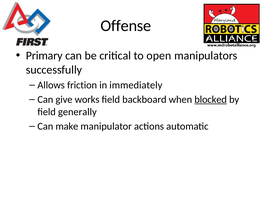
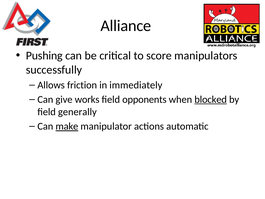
Offense: Offense -> Alliance
Primary: Primary -> Pushing
open: open -> score
backboard: backboard -> opponents
make underline: none -> present
